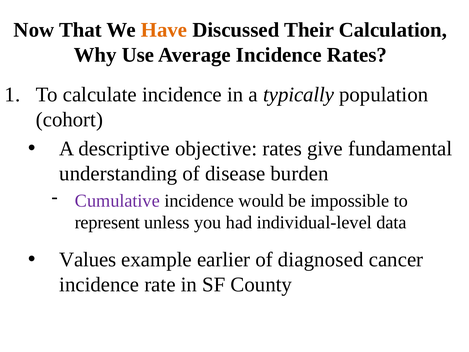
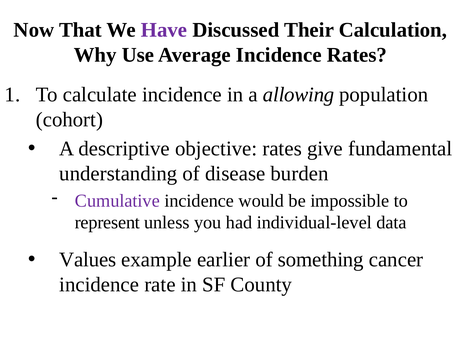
Have colour: orange -> purple
typically: typically -> allowing
diagnosed: diagnosed -> something
